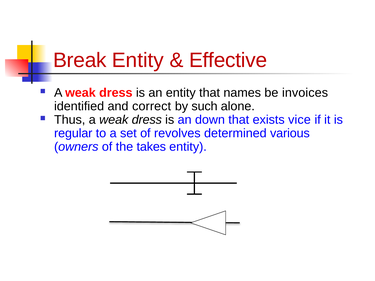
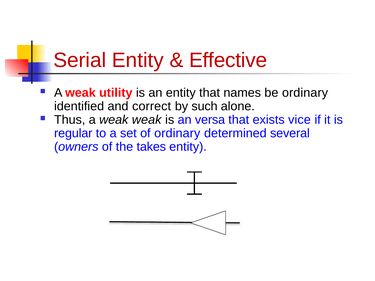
Break: Break -> Serial
dress at (116, 93): dress -> utility
be invoices: invoices -> ordinary
Thus a weak dress: dress -> weak
down: down -> versa
of revolves: revolves -> ordinary
various: various -> several
